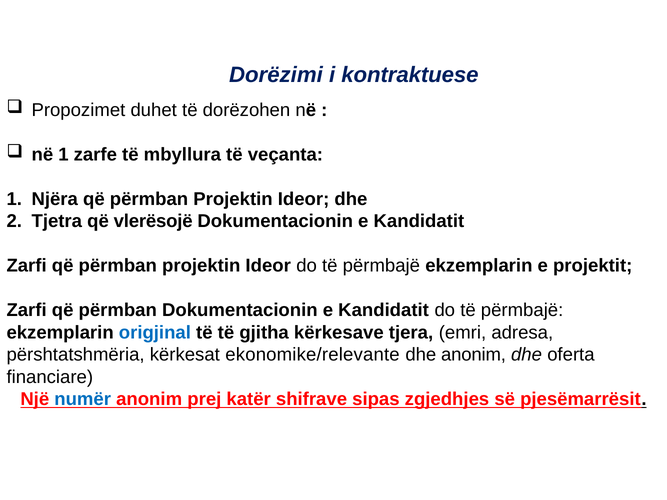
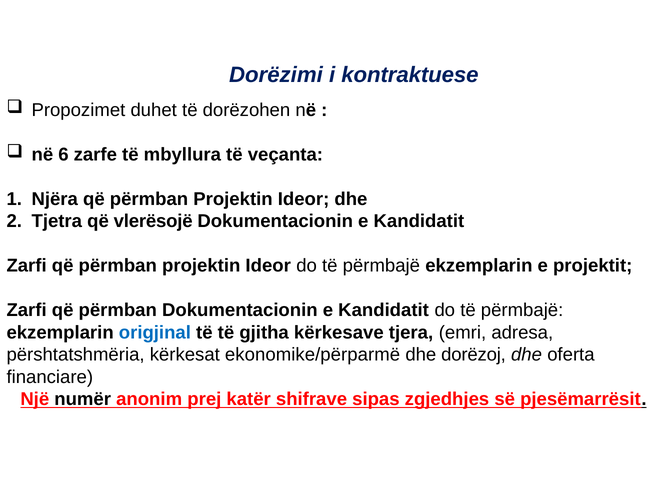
në 1: 1 -> 6
ekonomike/relevante: ekonomike/relevante -> ekonomike/përparmë
dhe anonim: anonim -> dorëzoj
numër colour: blue -> black
